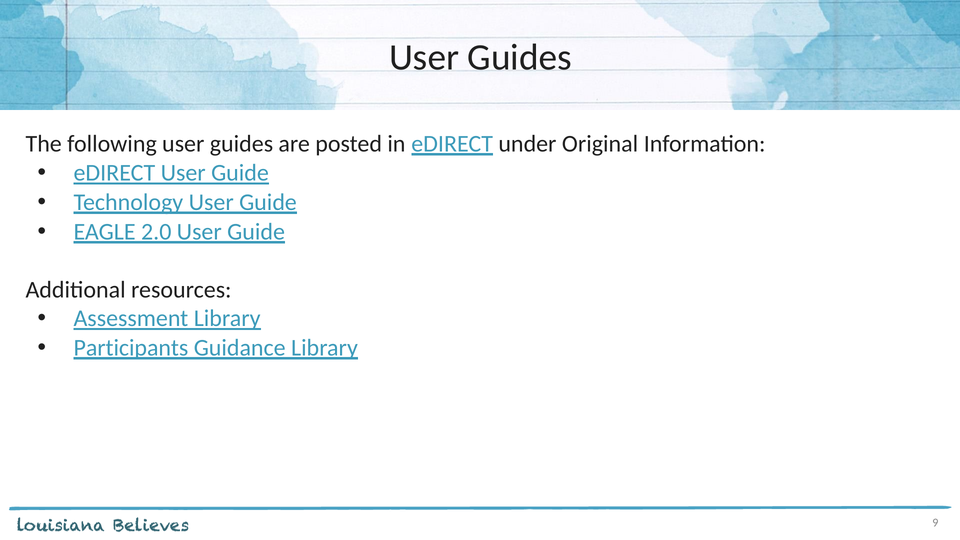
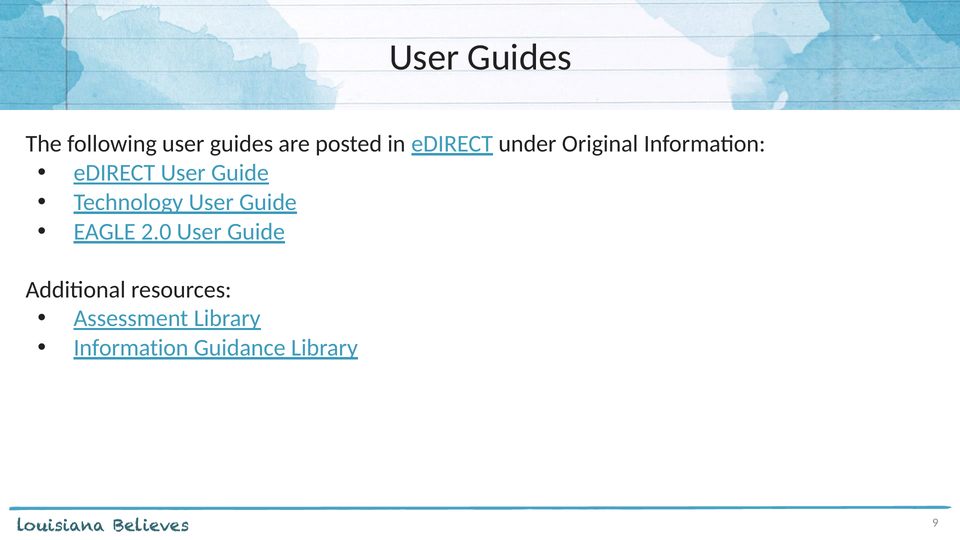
Participants at (131, 348): Participants -> Information
